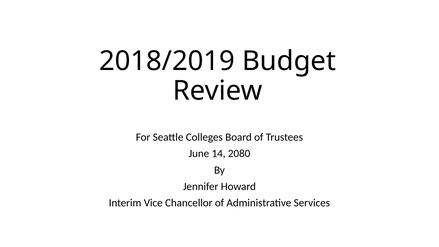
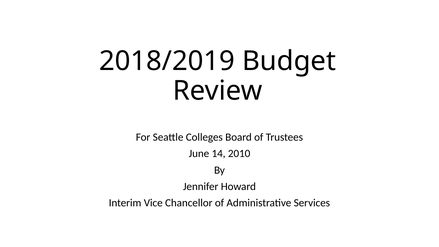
2080: 2080 -> 2010
